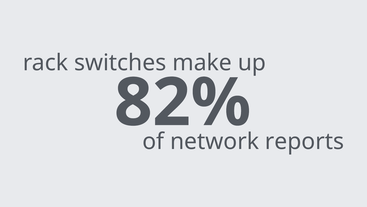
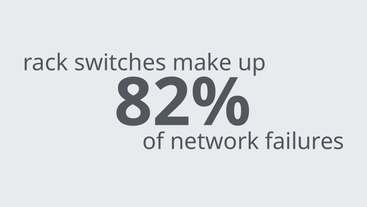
reports: reports -> failures
